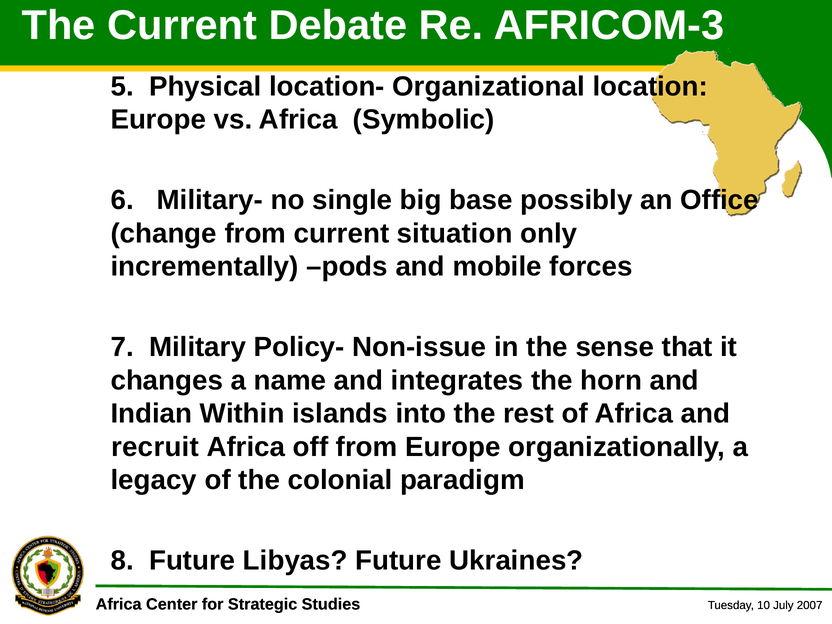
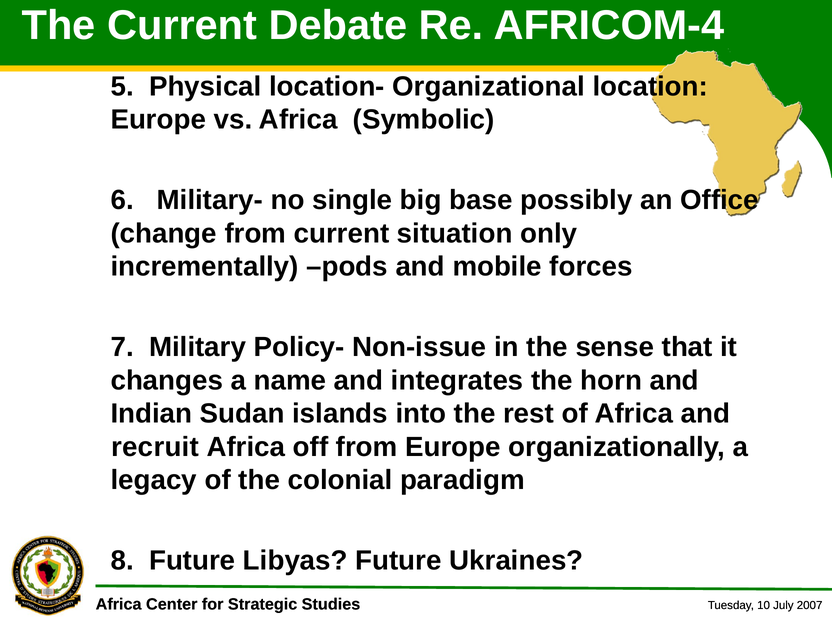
AFRICOM-3: AFRICOM-3 -> AFRICOM-4
Within: Within -> Sudan
